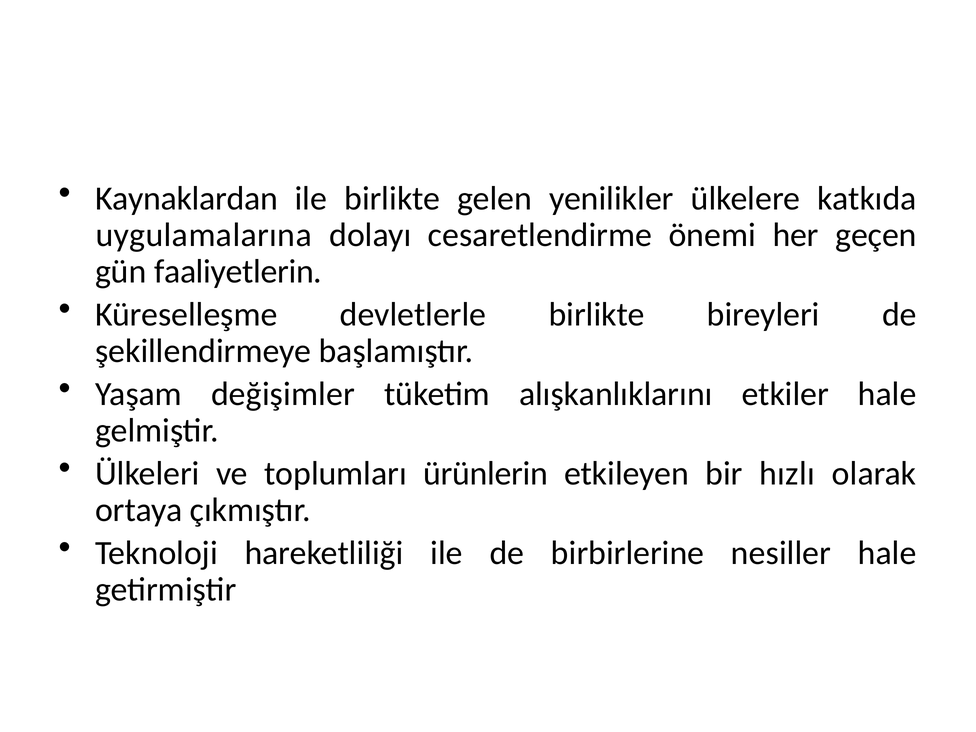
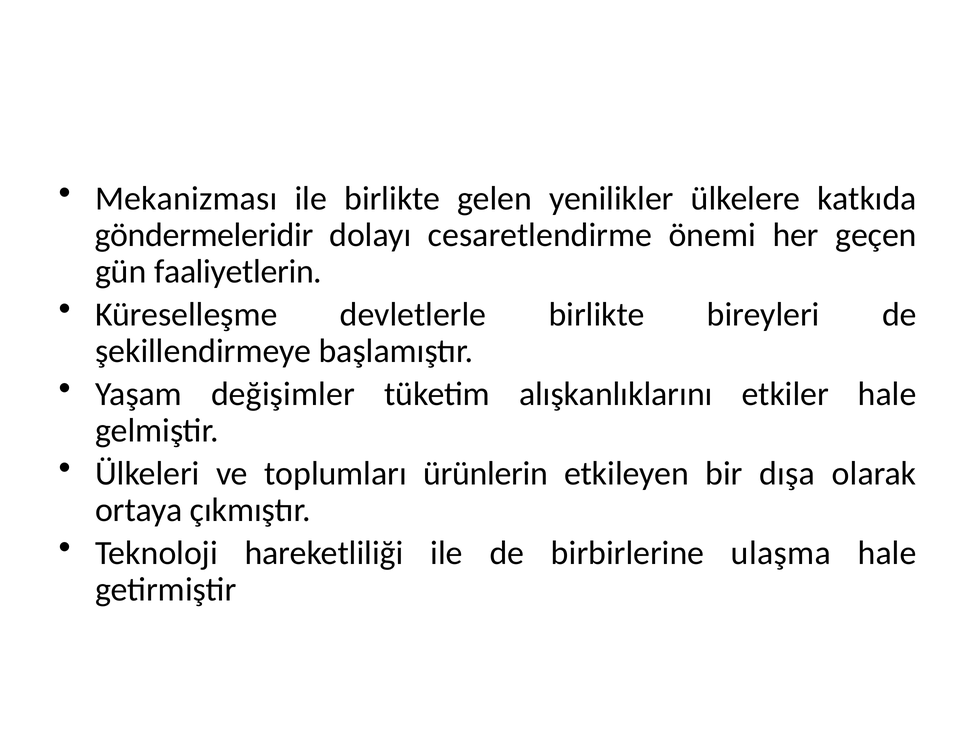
Kaynaklardan: Kaynaklardan -> Mekanizması
uygulamalarına: uygulamalarına -> göndermeleridir
hızlı: hızlı -> dışa
nesiller: nesiller -> ulaşma
